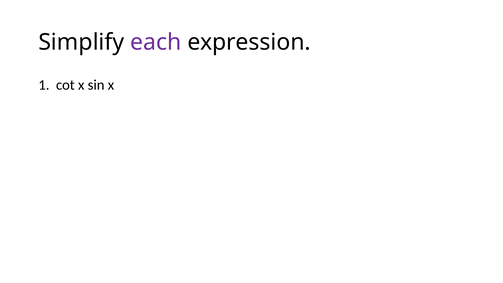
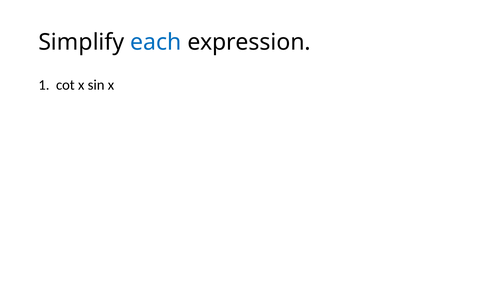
each colour: purple -> blue
